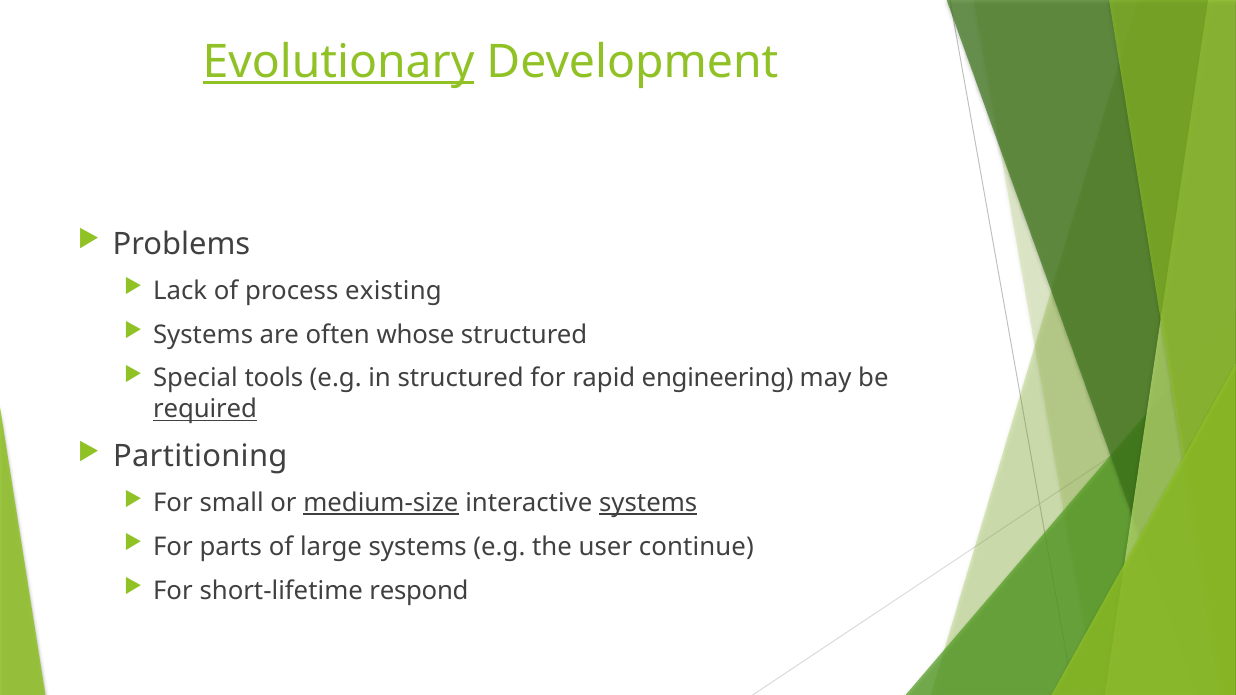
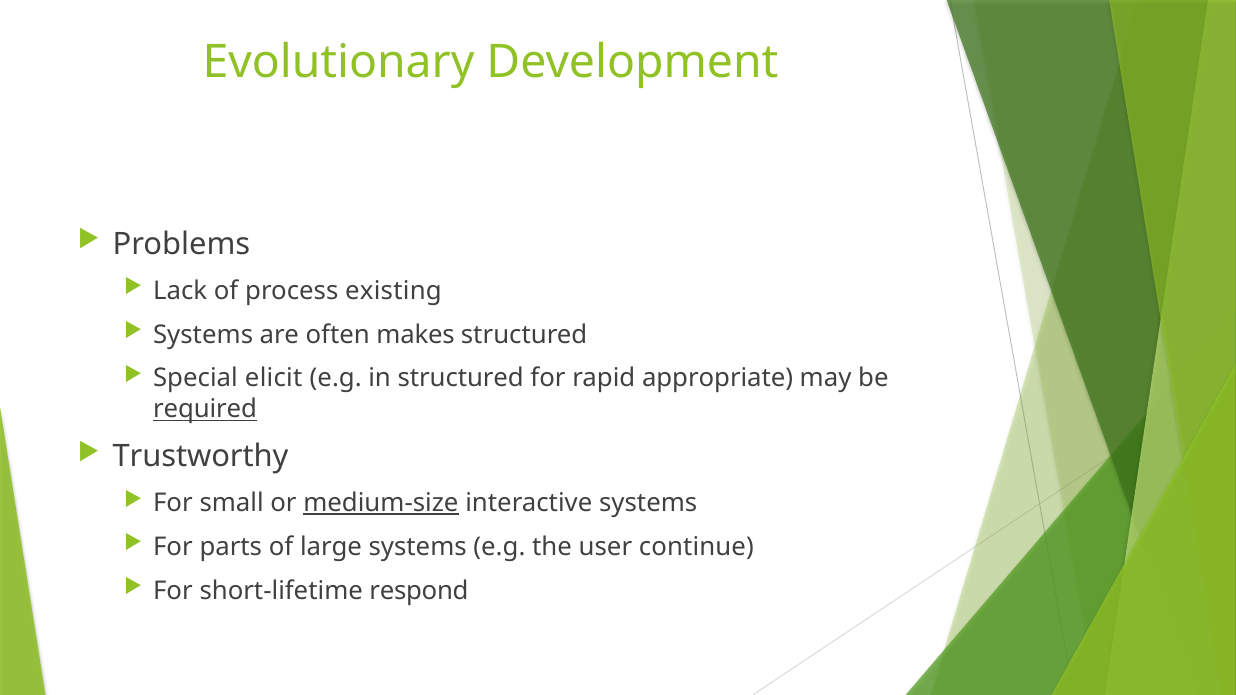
Evolutionary underline: present -> none
whose: whose -> makes
tools: tools -> elicit
engineering: engineering -> appropriate
Partitioning: Partitioning -> Trustworthy
systems at (648, 503) underline: present -> none
